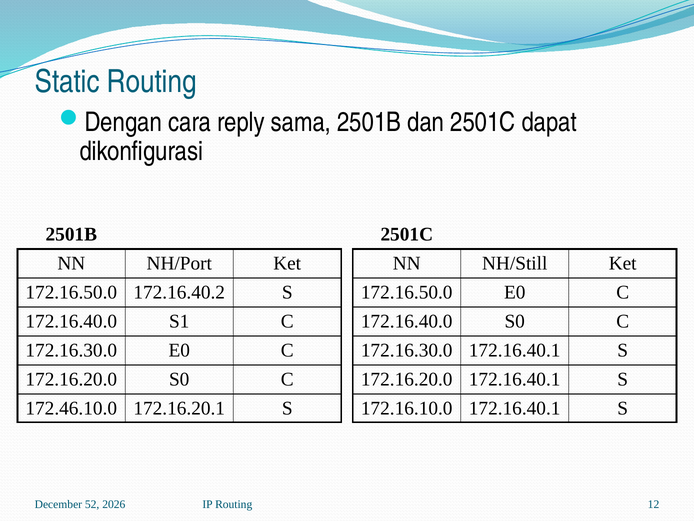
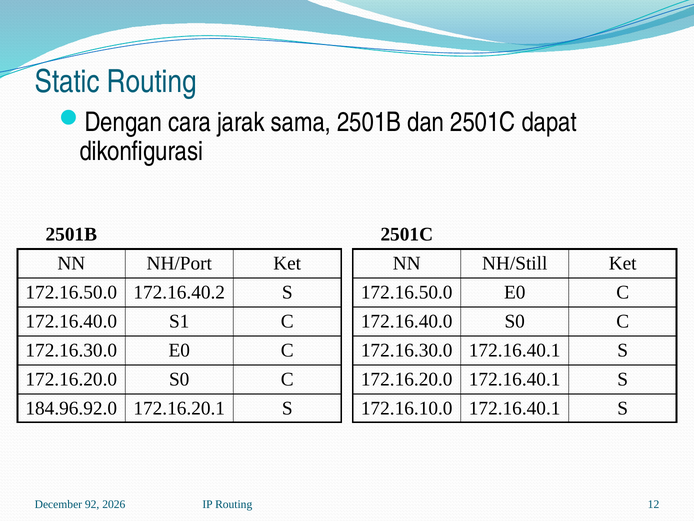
reply: reply -> jarak
172.46.10.0: 172.46.10.0 -> 184.96.92.0
52: 52 -> 92
